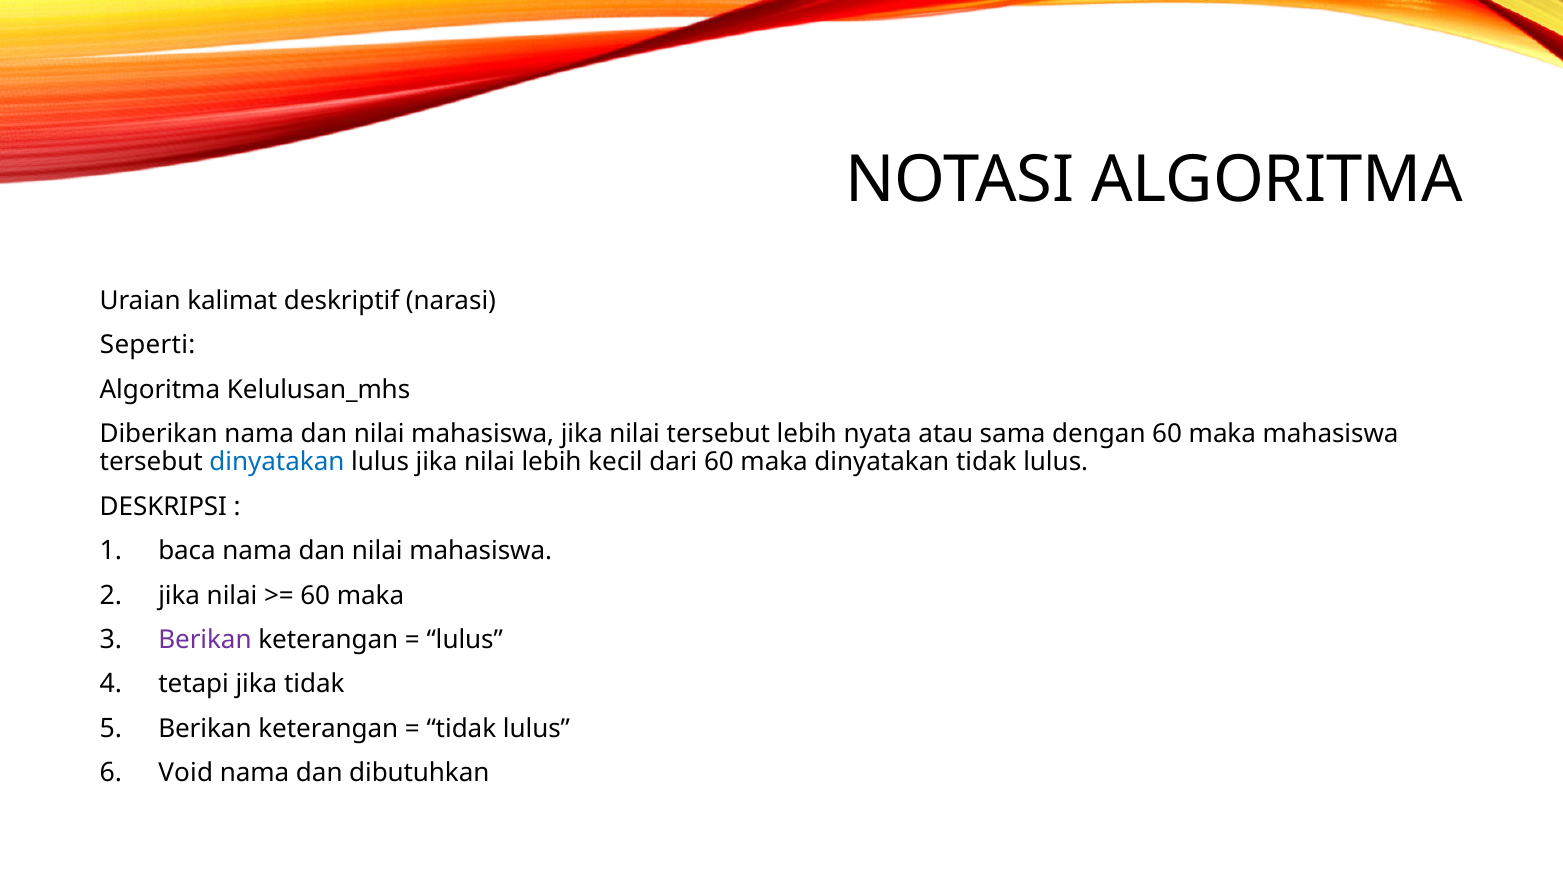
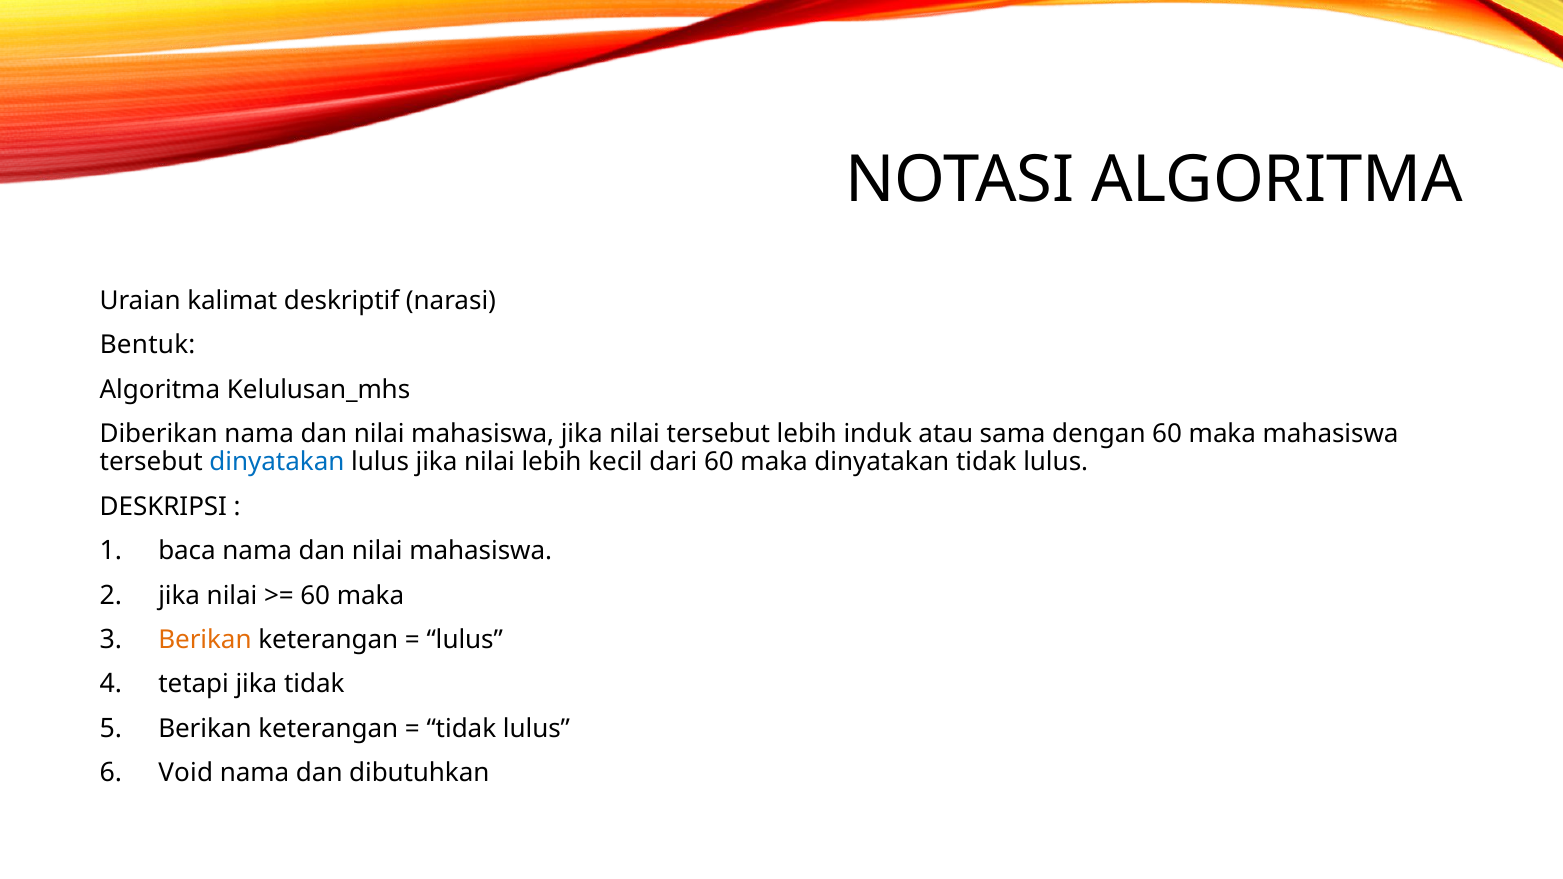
Seperti: Seperti -> Bentuk
nyata: nyata -> induk
Berikan at (205, 640) colour: purple -> orange
